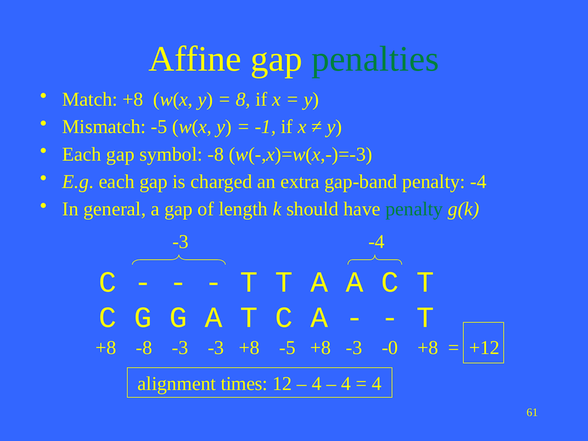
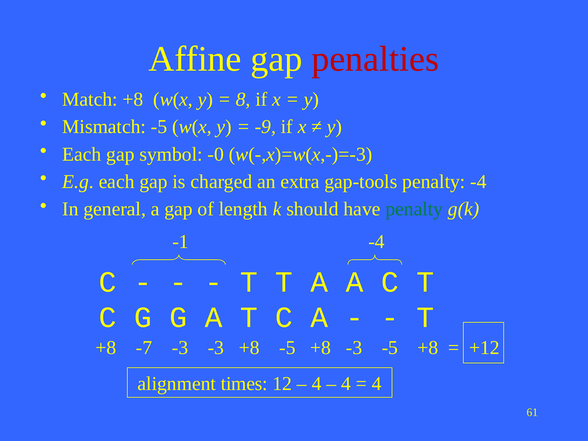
penalties colour: green -> red
-1: -1 -> -9
symbol -8: -8 -> -0
gap-band: gap-band -> gap-tools
-3 at (181, 242): -3 -> -1
+8 -8: -8 -> -7
-3 -0: -0 -> -5
